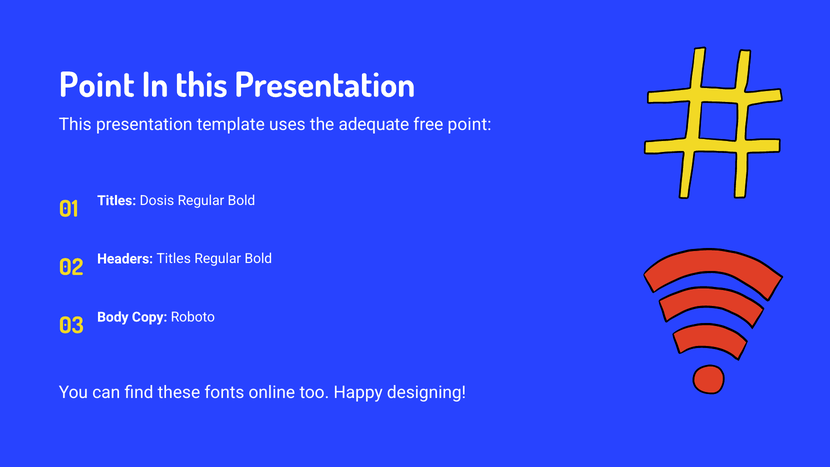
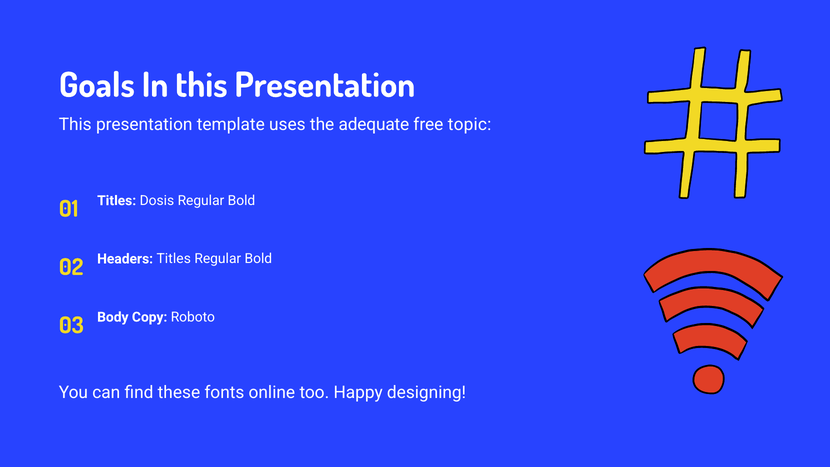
Point at (97, 85): Point -> Goals
free point: point -> topic
